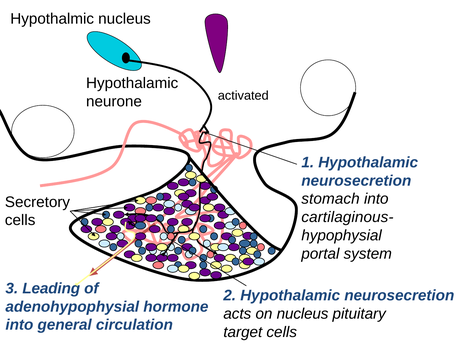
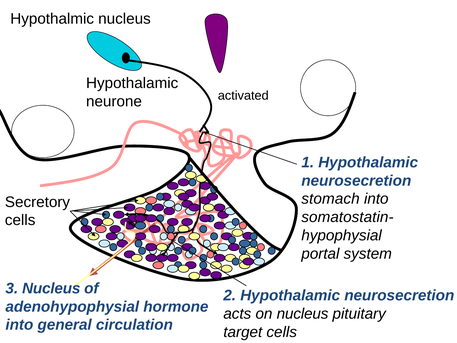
cartilaginous-: cartilaginous- -> somatostatin-
3 Leading: Leading -> Nucleus
